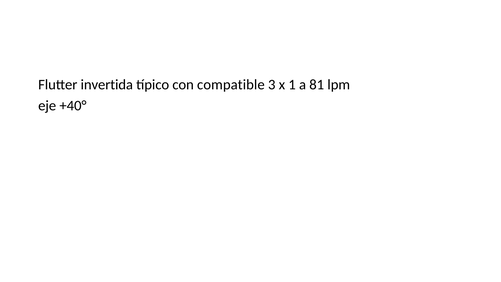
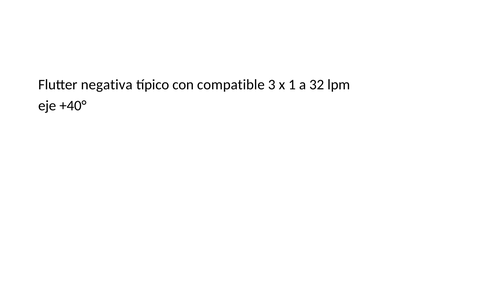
invertida: invertida -> negativa
81: 81 -> 32
